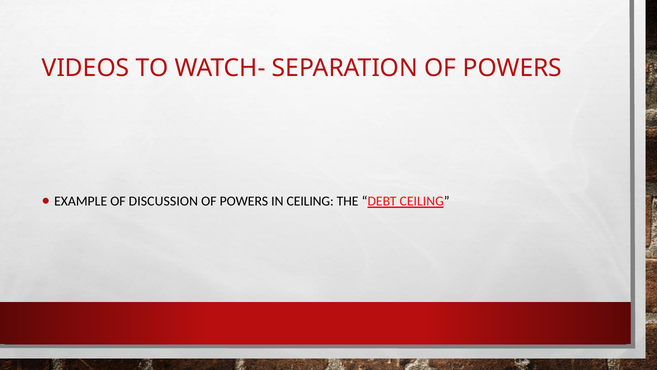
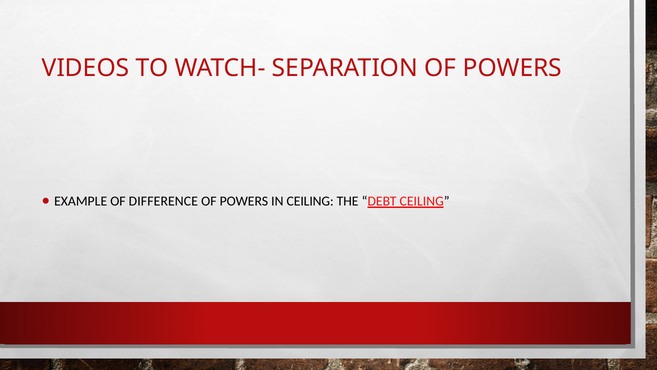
DISCUSSION: DISCUSSION -> DIFFERENCE
